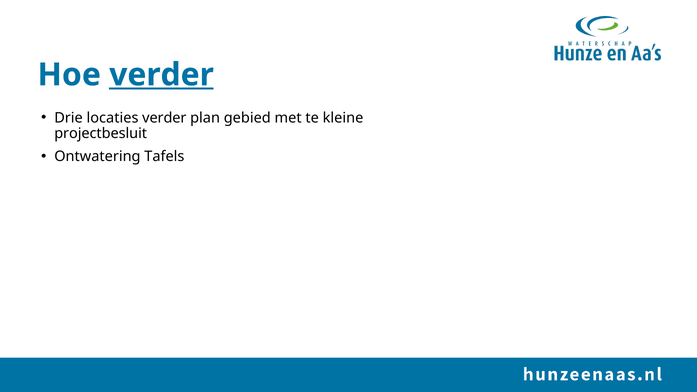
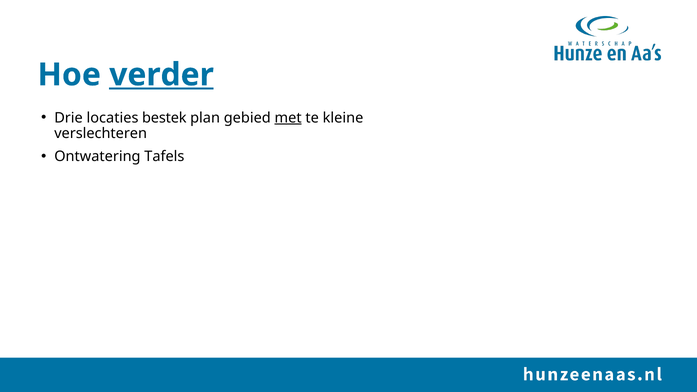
locaties verder: verder -> bestek
met underline: none -> present
projectbesluit: projectbesluit -> verslechteren
